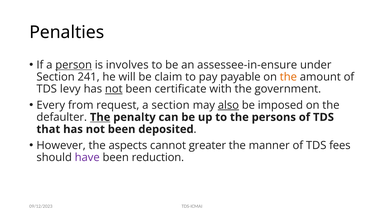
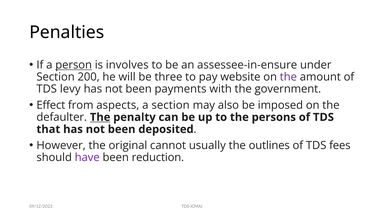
241: 241 -> 200
claim: claim -> three
payable: payable -> website
the at (288, 77) colour: orange -> purple
not at (114, 89) underline: present -> none
certificate: certificate -> payments
Every: Every -> Effect
request: request -> aspects
also underline: present -> none
aspects: aspects -> original
greater: greater -> usually
manner: manner -> outlines
